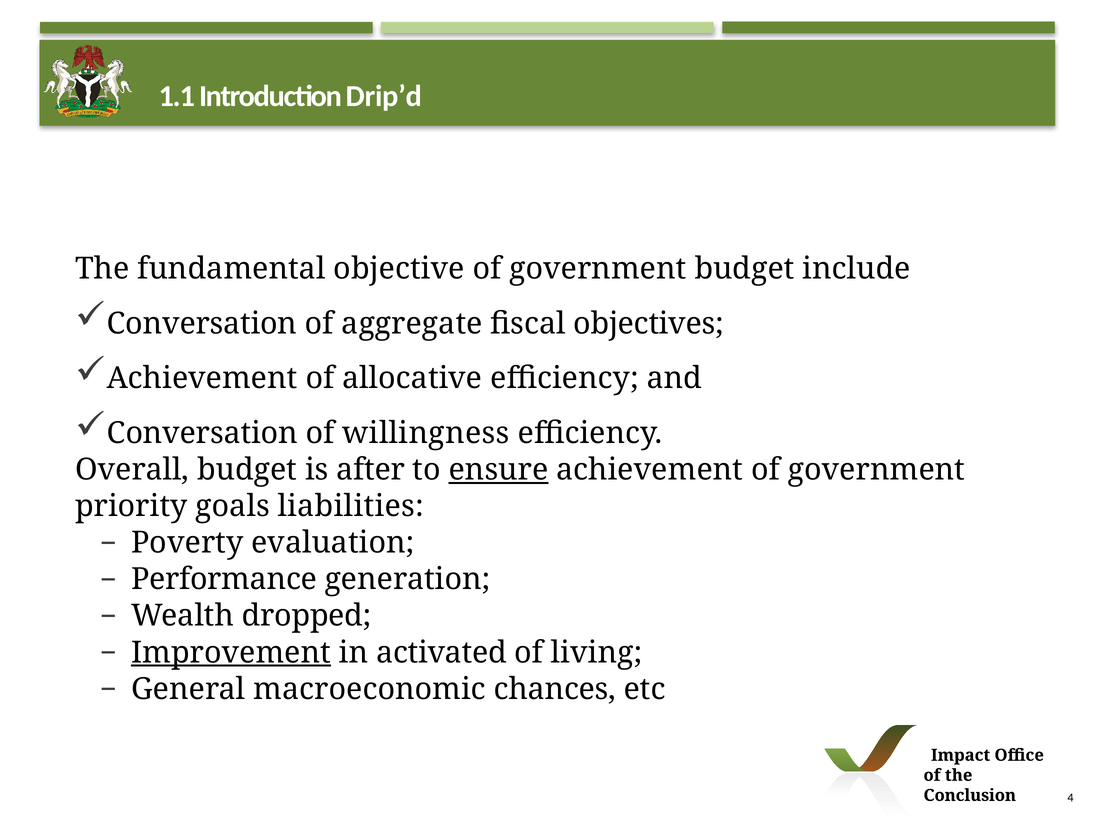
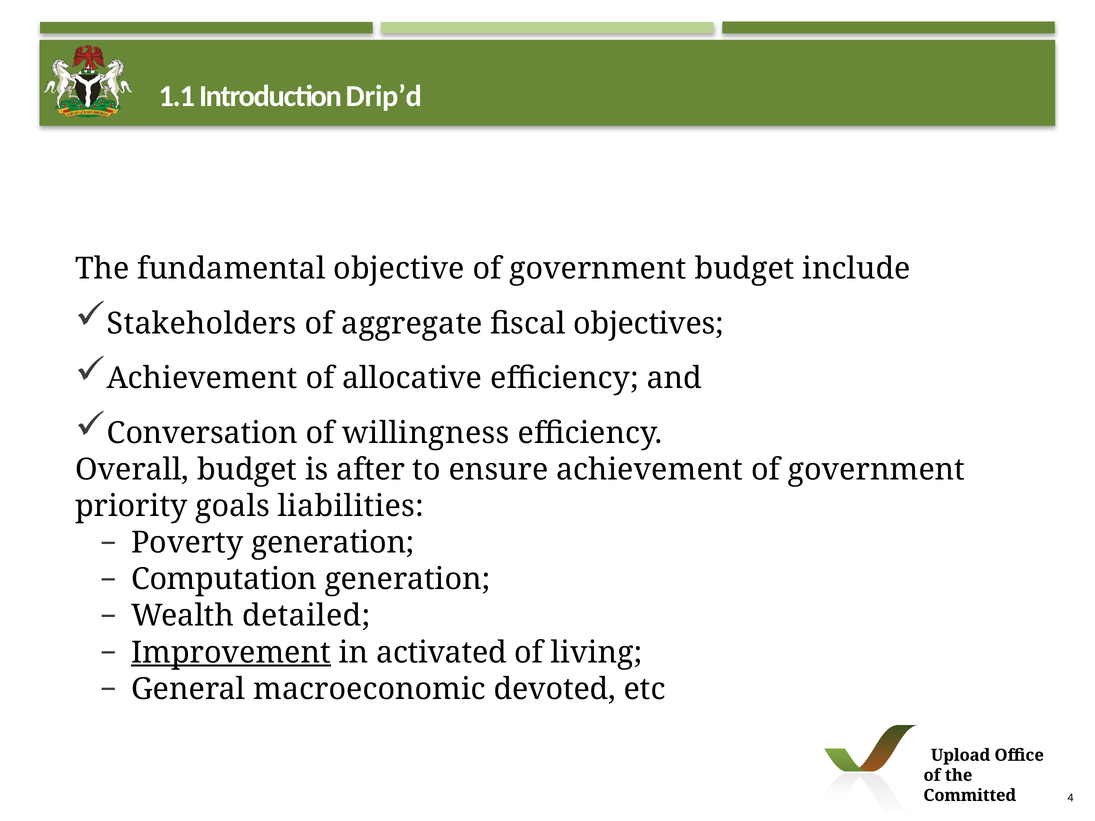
Conversation at (202, 324): Conversation -> Stakeholders
ensure underline: present -> none
Poverty evaluation: evaluation -> generation
Performance: Performance -> Computation
dropped: dropped -> detailed
chances: chances -> devoted
Impact: Impact -> Upload
Conclusion: Conclusion -> Committed
